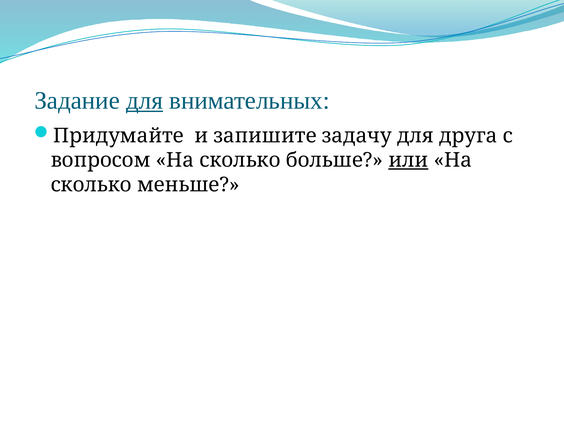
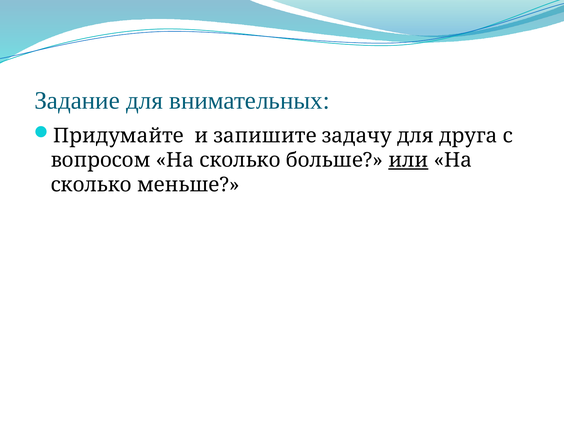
для at (145, 101) underline: present -> none
